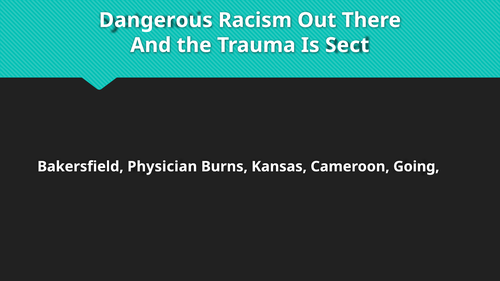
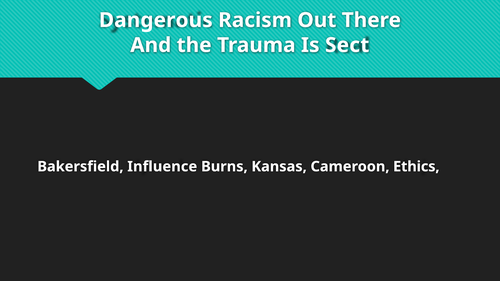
Physician: Physician -> Influence
Going: Going -> Ethics
